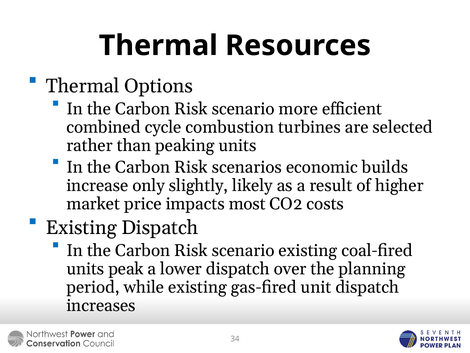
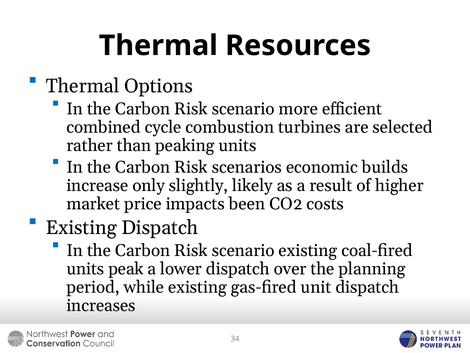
most: most -> been
